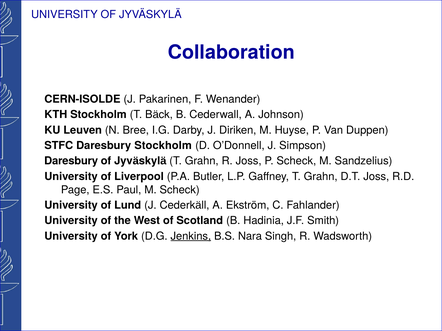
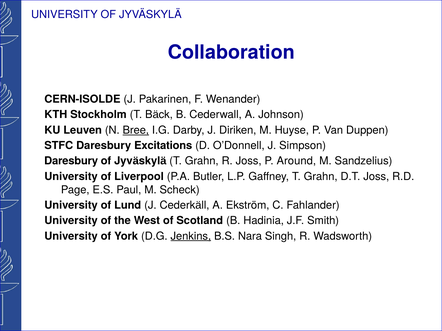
Bree underline: none -> present
Daresbury Stockholm: Stockholm -> Excitations
P Scheck: Scheck -> Around
